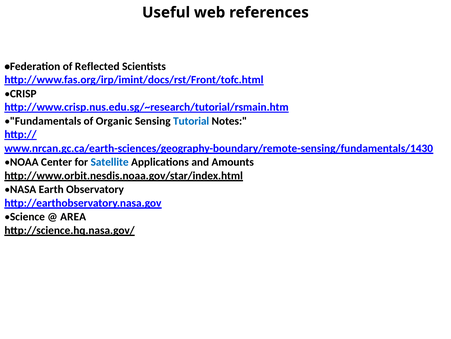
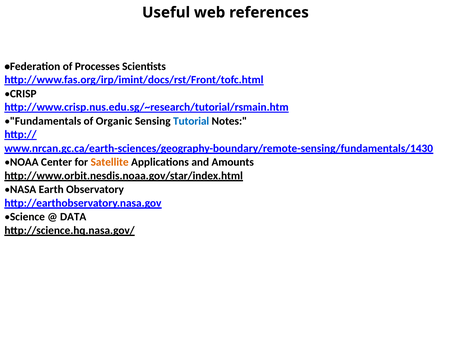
Reflected: Reflected -> Processes
Satellite colour: blue -> orange
AREA: AREA -> DATA
